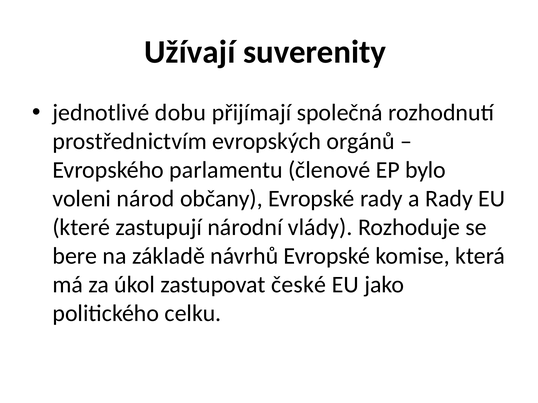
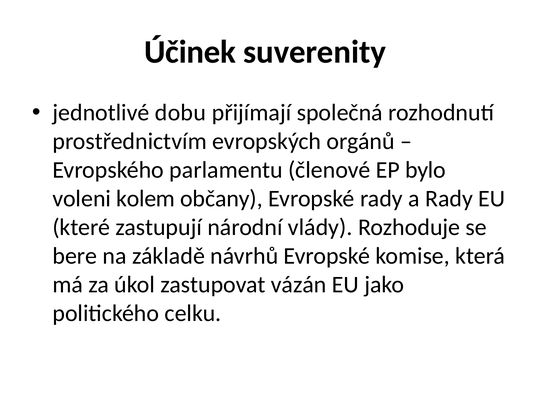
Užívají: Užívají -> Účinek
národ: národ -> kolem
české: české -> vázán
